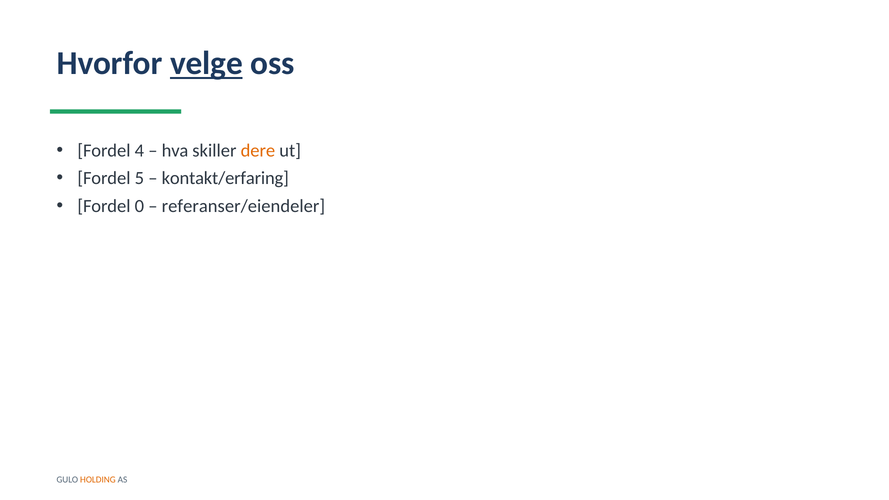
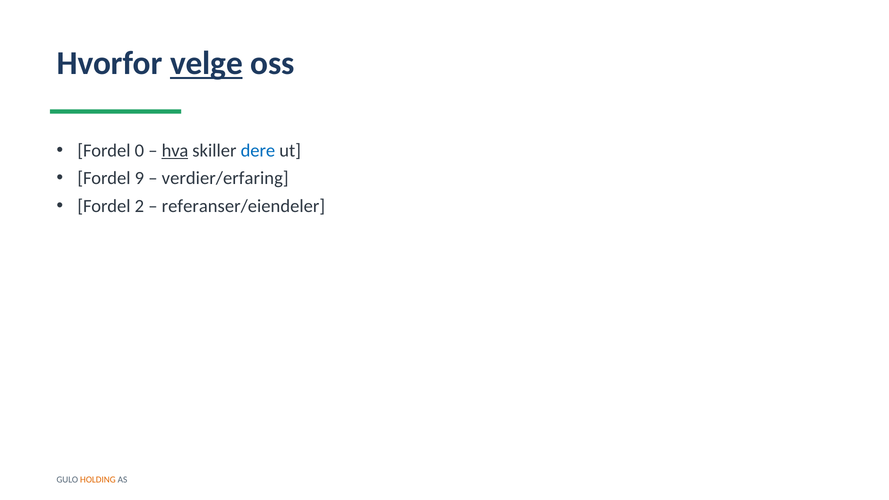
4: 4 -> 0
hva underline: none -> present
dere colour: orange -> blue
5: 5 -> 9
kontakt/erfaring: kontakt/erfaring -> verdier/erfaring
0: 0 -> 2
